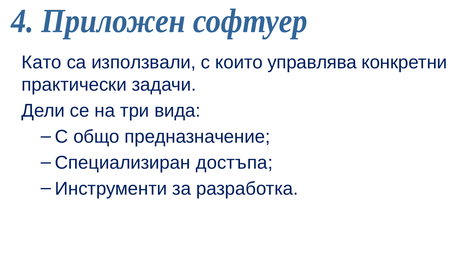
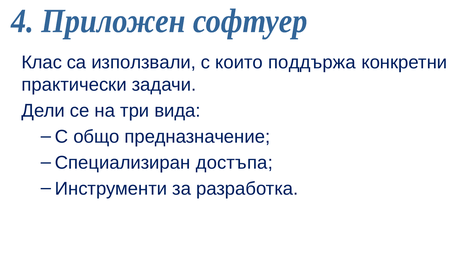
Като: Като -> Клас
управлява: управлява -> поддържа
